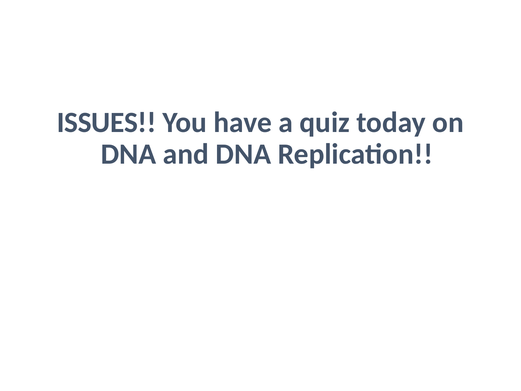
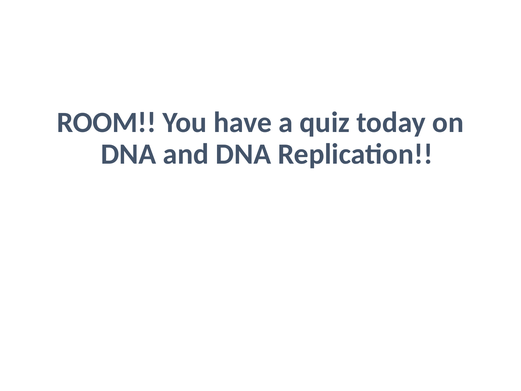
ISSUES: ISSUES -> ROOM
